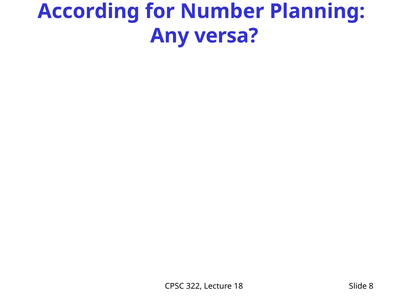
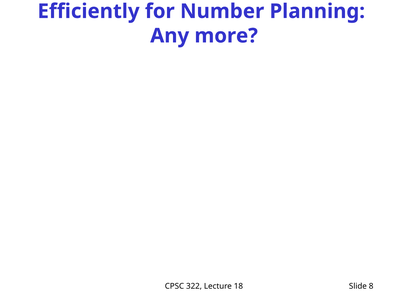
According: According -> Efficiently
versa: versa -> more
